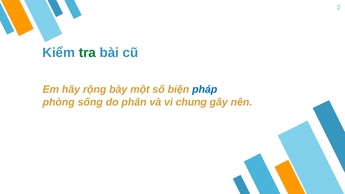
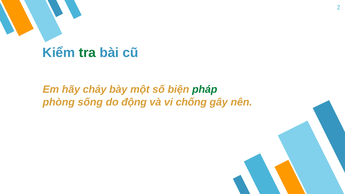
rộng: rộng -> chảy
pháp colour: blue -> green
phân: phân -> động
chung: chung -> chống
